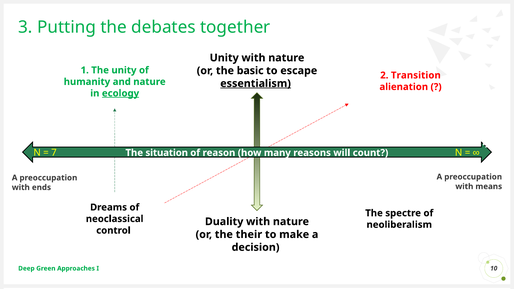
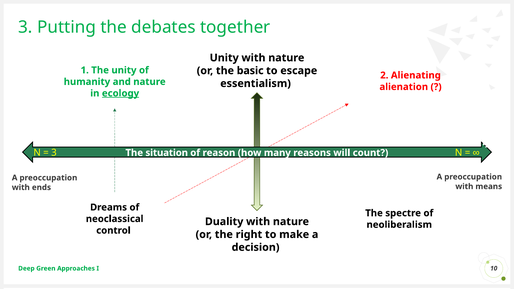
Transition: Transition -> Alienating
essentialism underline: present -> none
7 at (54, 153): 7 -> 3
their: their -> right
